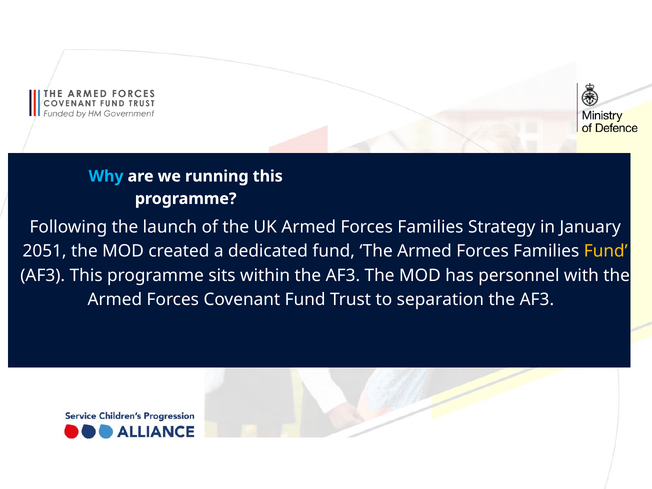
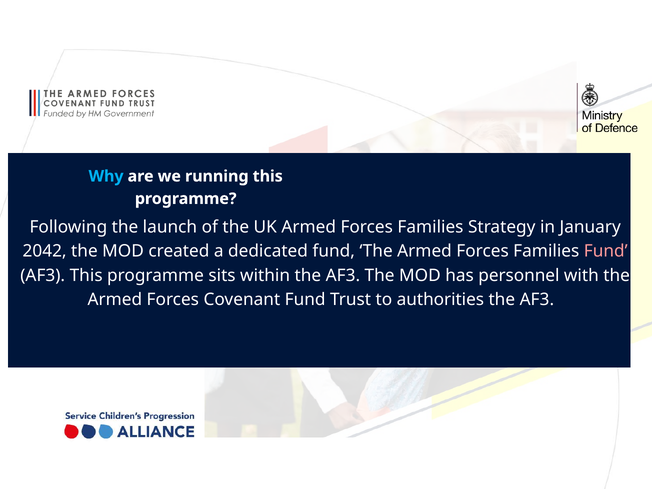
2051: 2051 -> 2042
Fund at (606, 251) colour: yellow -> pink
separation: separation -> authorities
